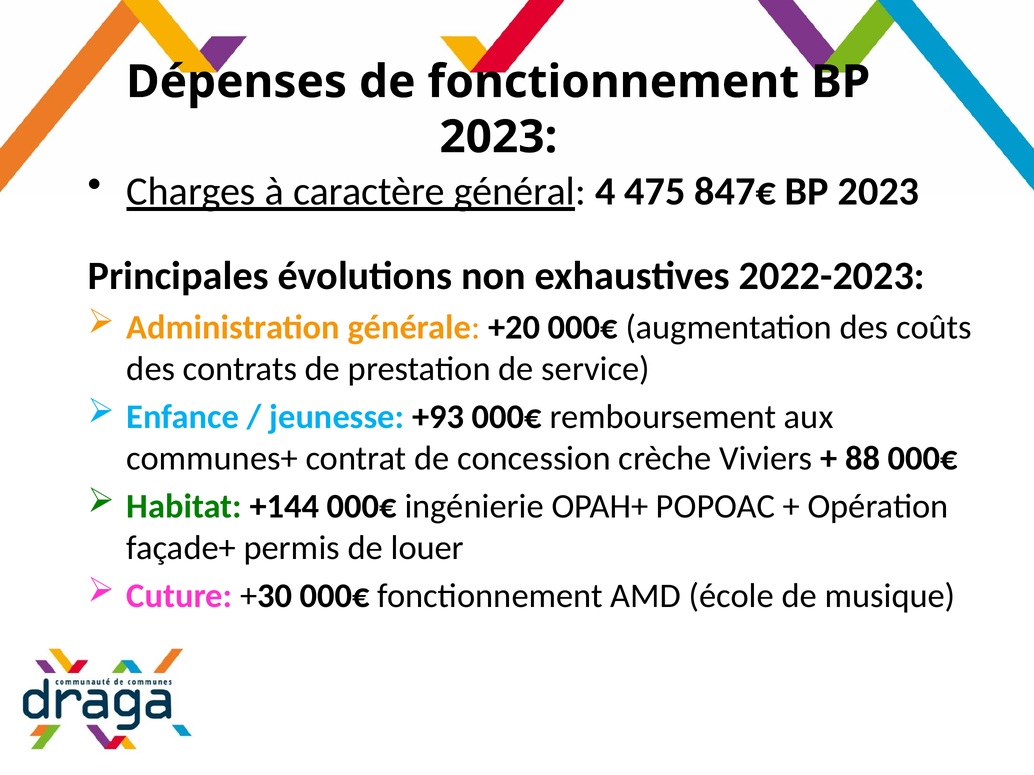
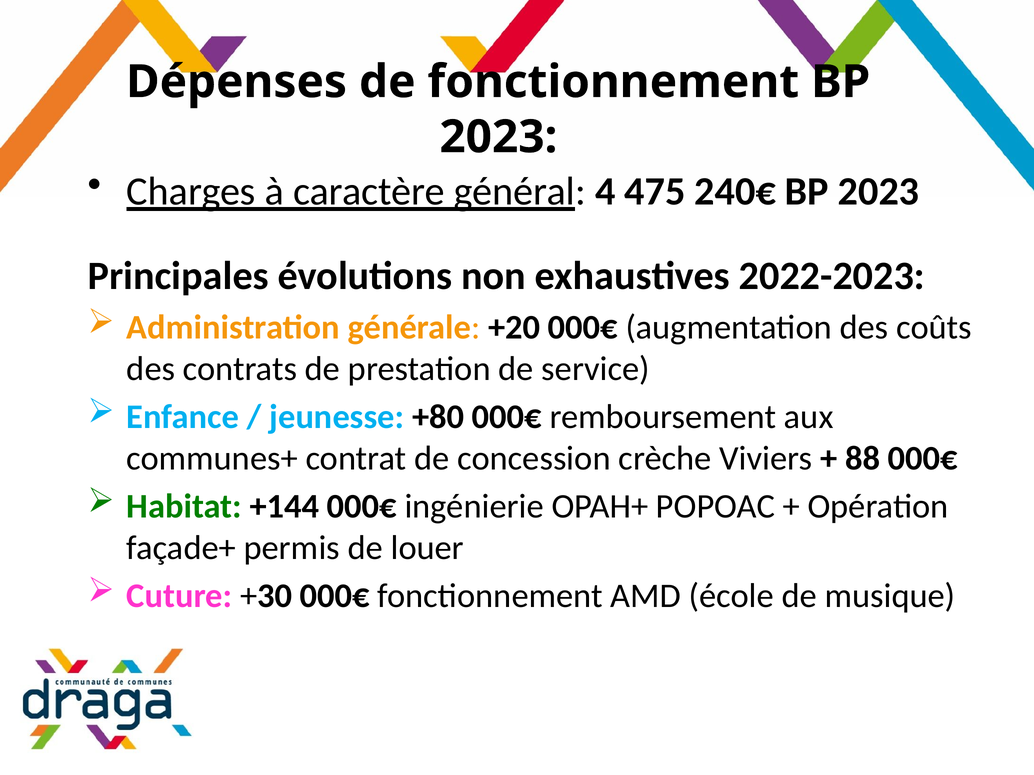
847€: 847€ -> 240€
+93: +93 -> +80
